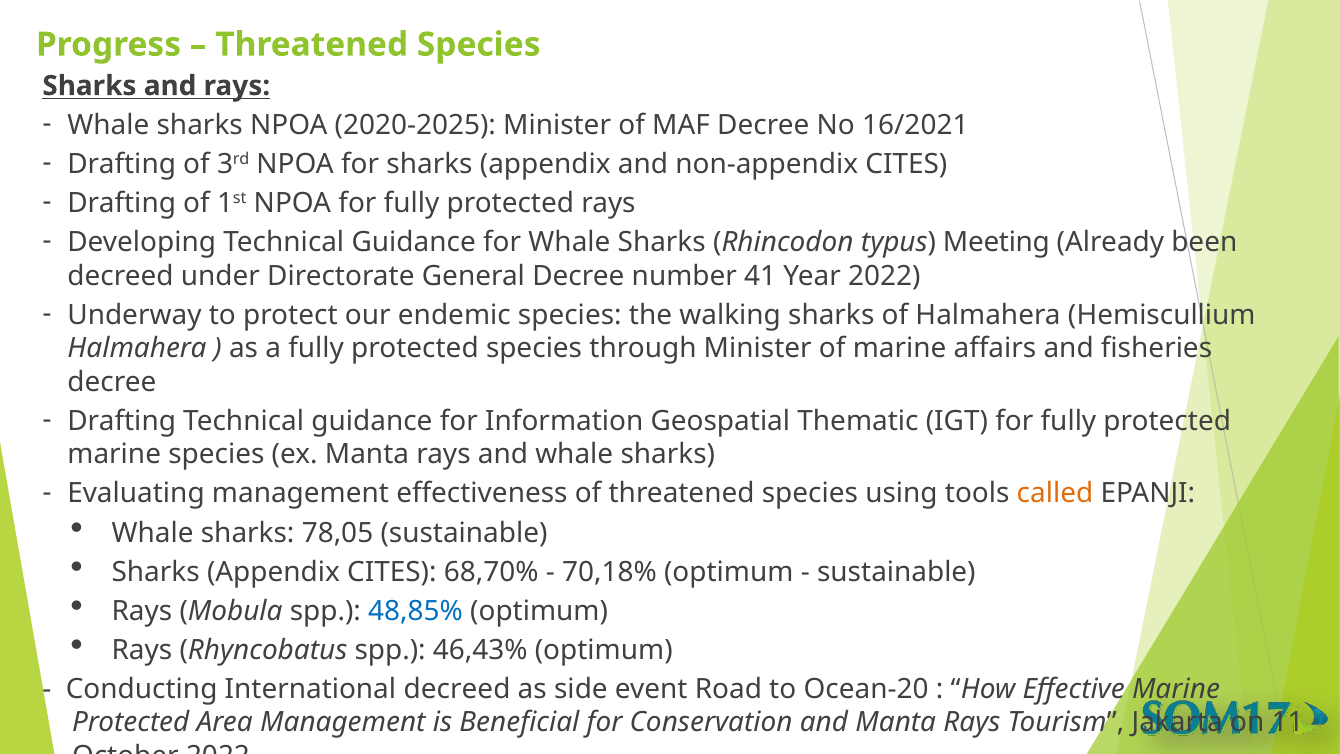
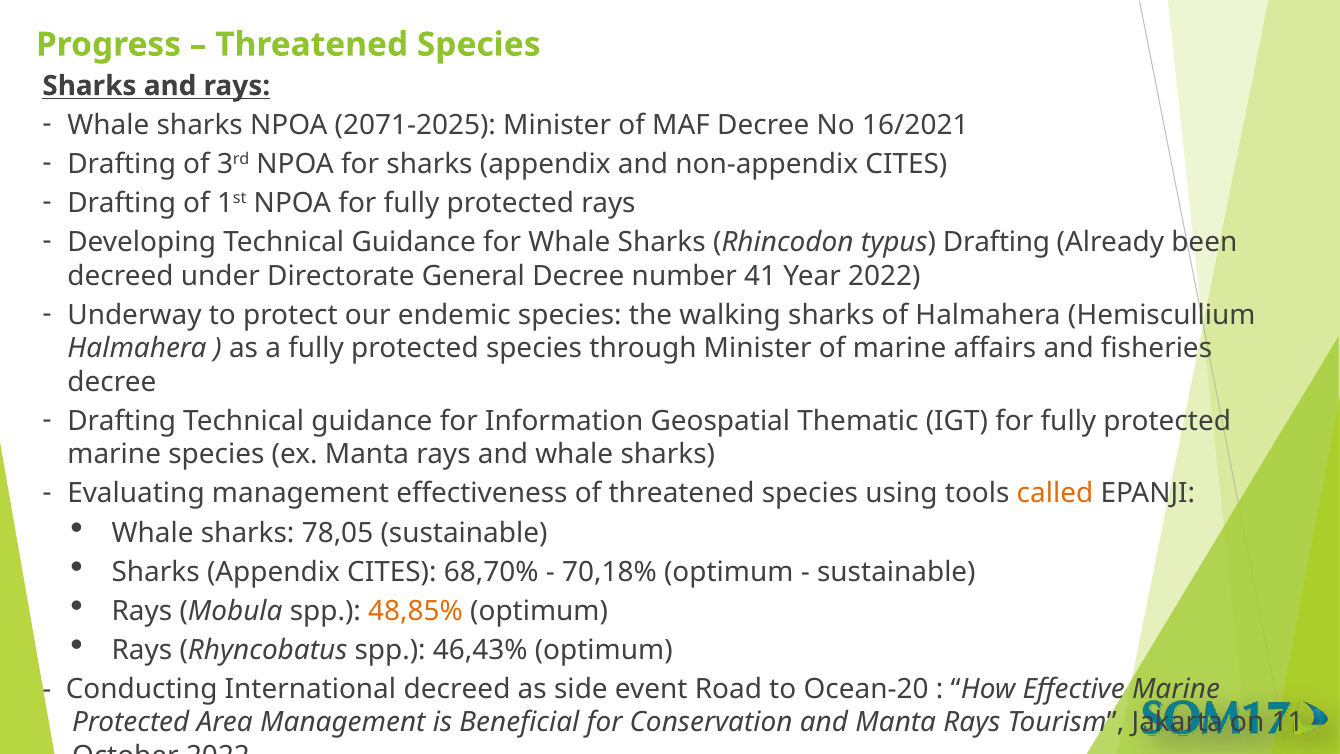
2020-2025: 2020-2025 -> 2071-2025
typus Meeting: Meeting -> Drafting
48,85% colour: blue -> orange
